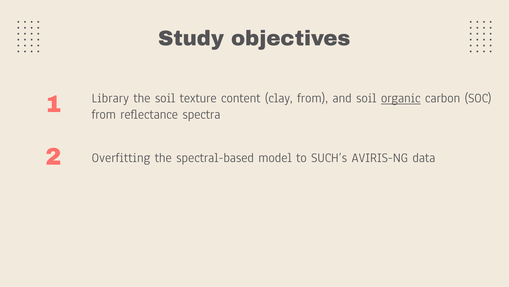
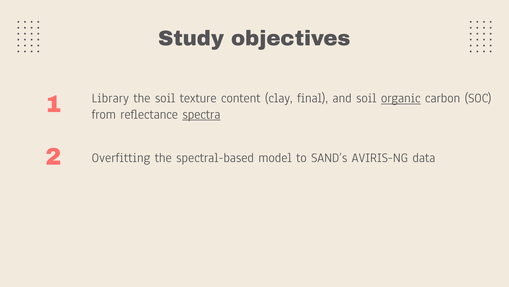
clay from: from -> final
spectra underline: none -> present
SUCH’s: SUCH’s -> SAND’s
